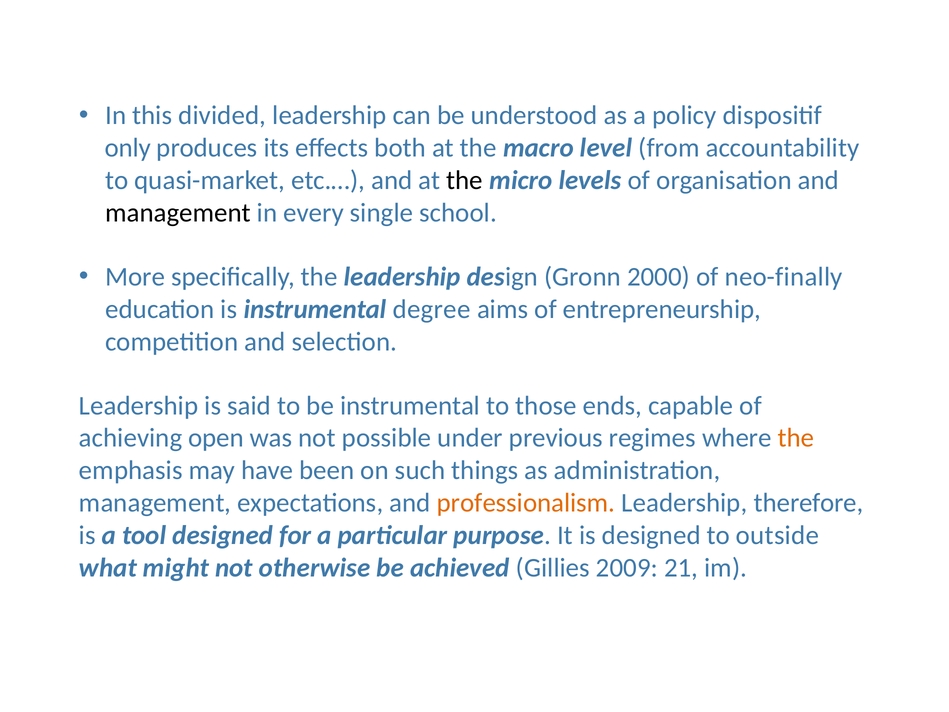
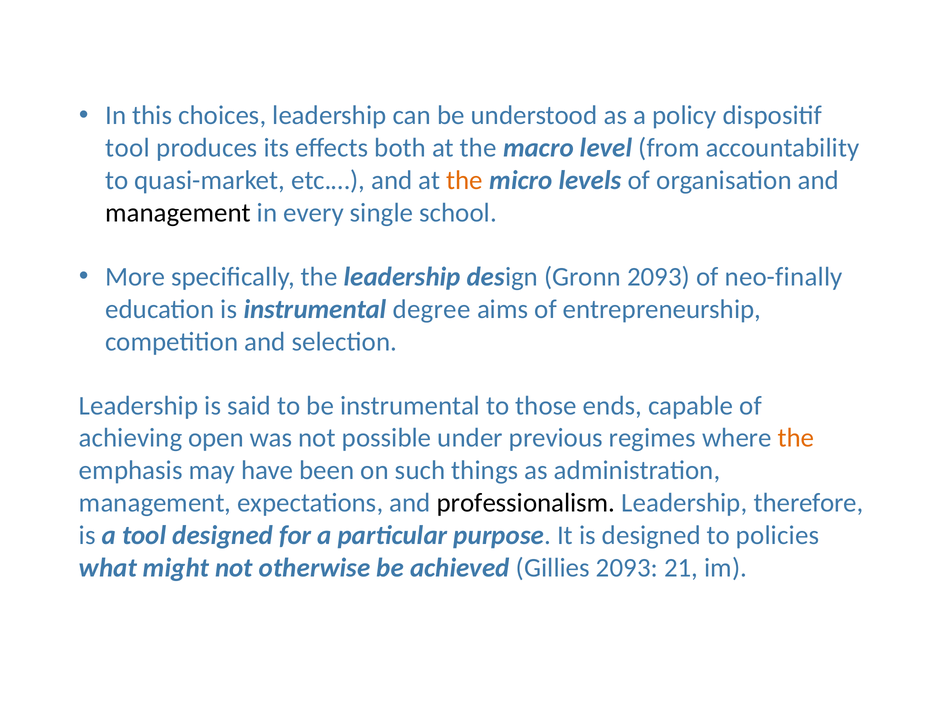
divided: divided -> choices
only at (128, 148): only -> tool
the at (465, 180) colour: black -> orange
Gronn 2000: 2000 -> 2093
professionalism colour: orange -> black
outside: outside -> policies
Gillies 2009: 2009 -> 2093
